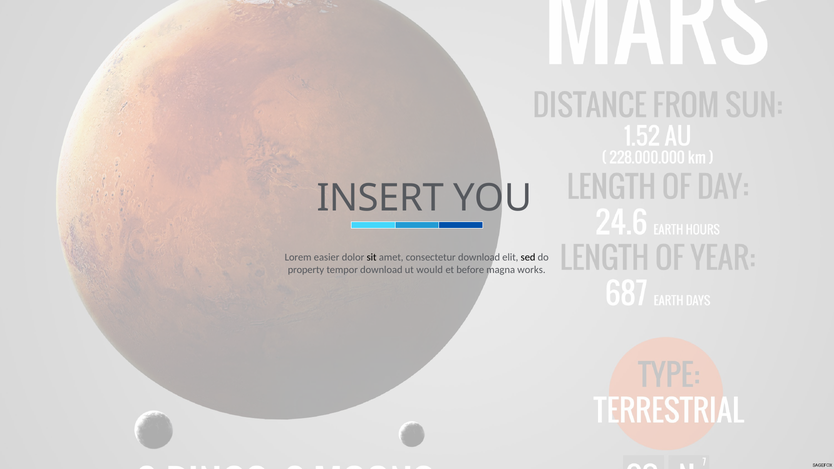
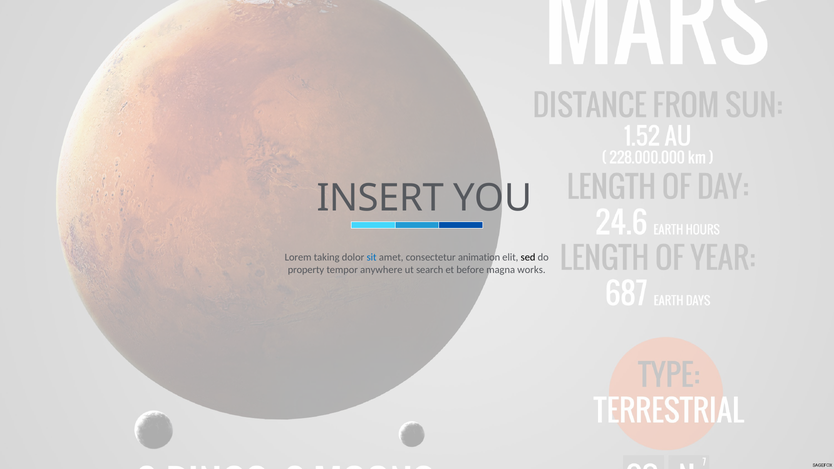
easier: easier -> taking
sit colour: black -> blue
consectetur download: download -> animation
tempor download: download -> anywhere
would: would -> search
